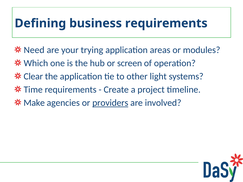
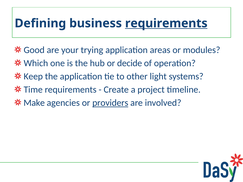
requirements at (166, 23) underline: none -> present
Need: Need -> Good
screen: screen -> decide
Clear: Clear -> Keep
